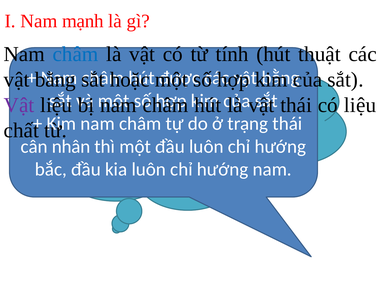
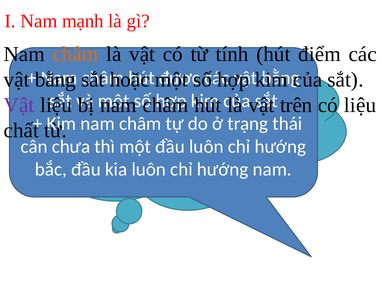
châm at (75, 54) colour: blue -> orange
hút thuật: thuật -> điểm
thái at (296, 105): thái -> trên
nhân: nhân -> chưa
